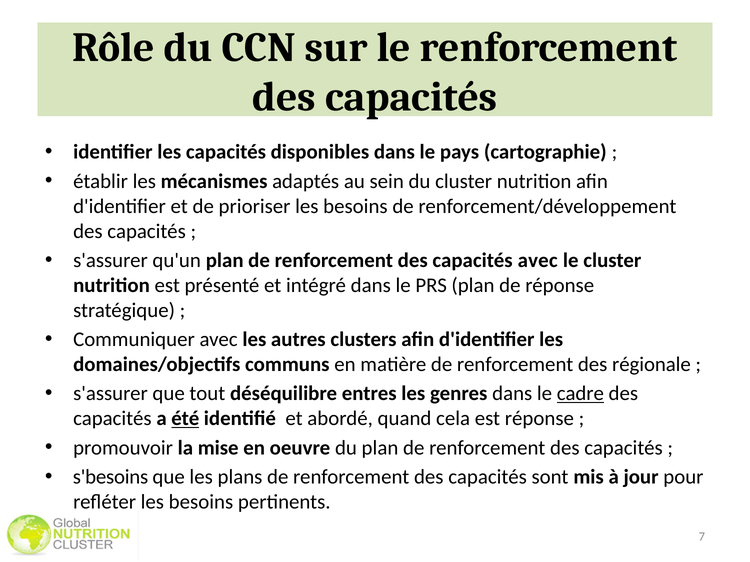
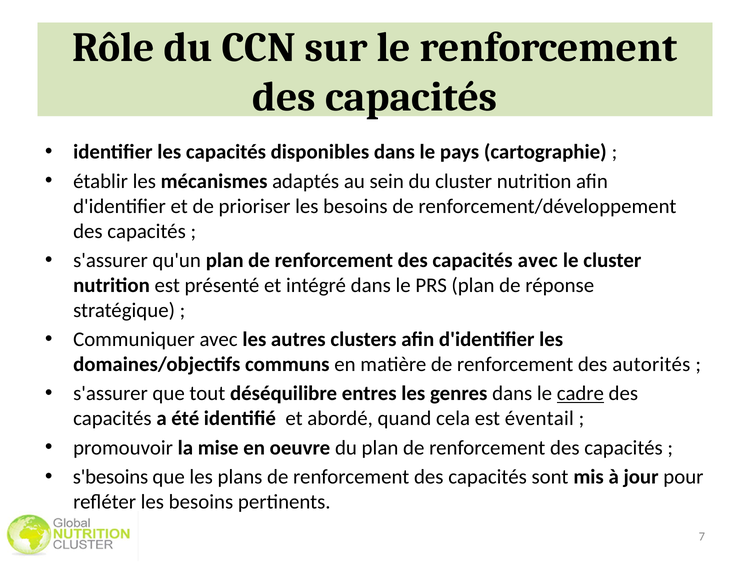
régionale: régionale -> autorités
été underline: present -> none
est réponse: réponse -> éventail
